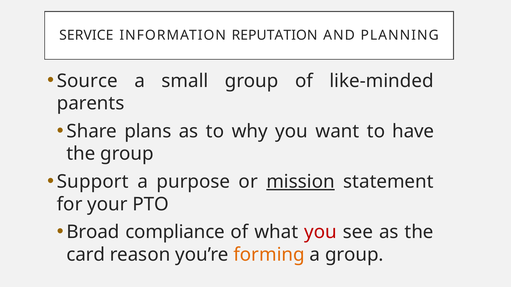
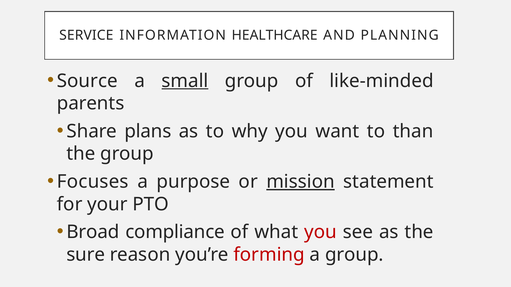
REPUTATION: REPUTATION -> HEALTHCARE
small underline: none -> present
have: have -> than
Support: Support -> Focuses
card: card -> sure
forming colour: orange -> red
